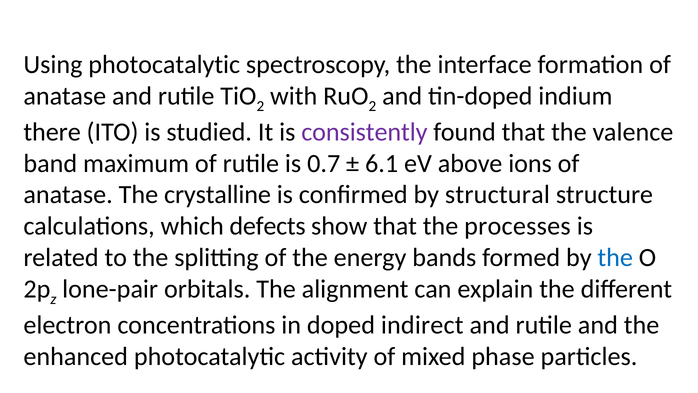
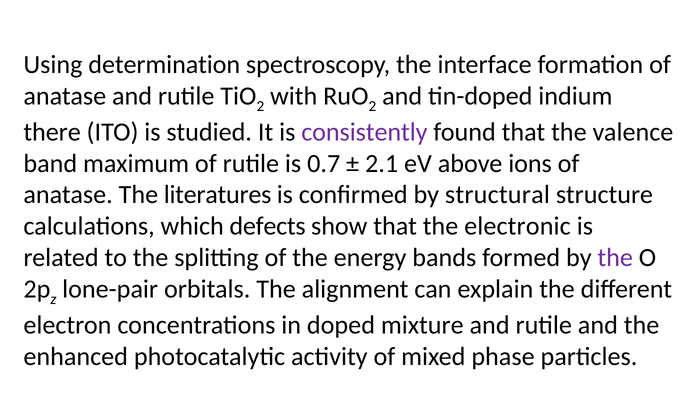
Using photocatalytic: photocatalytic -> determination
6.1: 6.1 -> 2.1
crystalline: crystalline -> literatures
processes: processes -> electronic
the at (615, 257) colour: blue -> purple
indirect: indirect -> mixture
